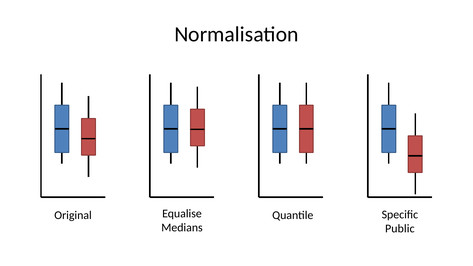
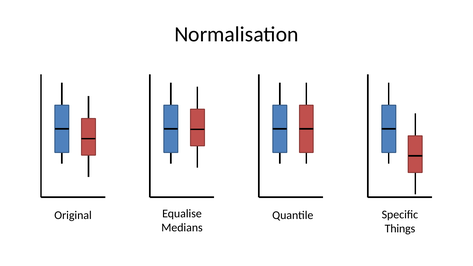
Public: Public -> Things
